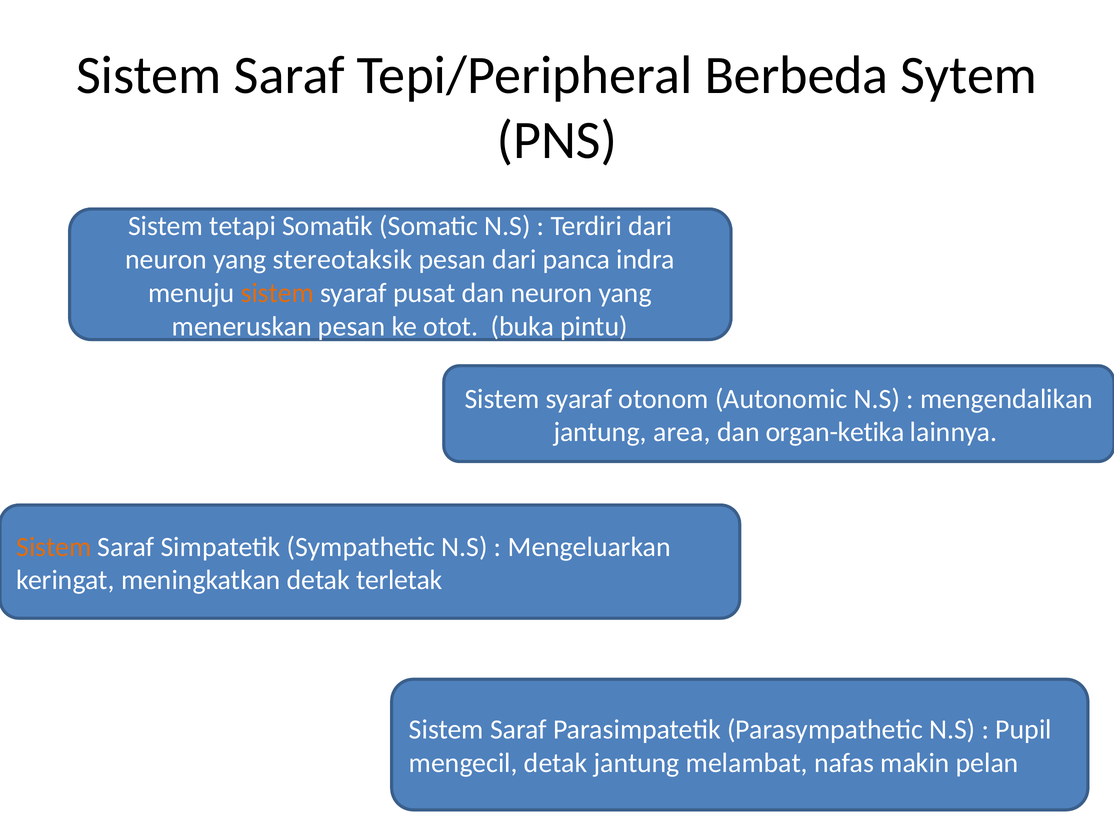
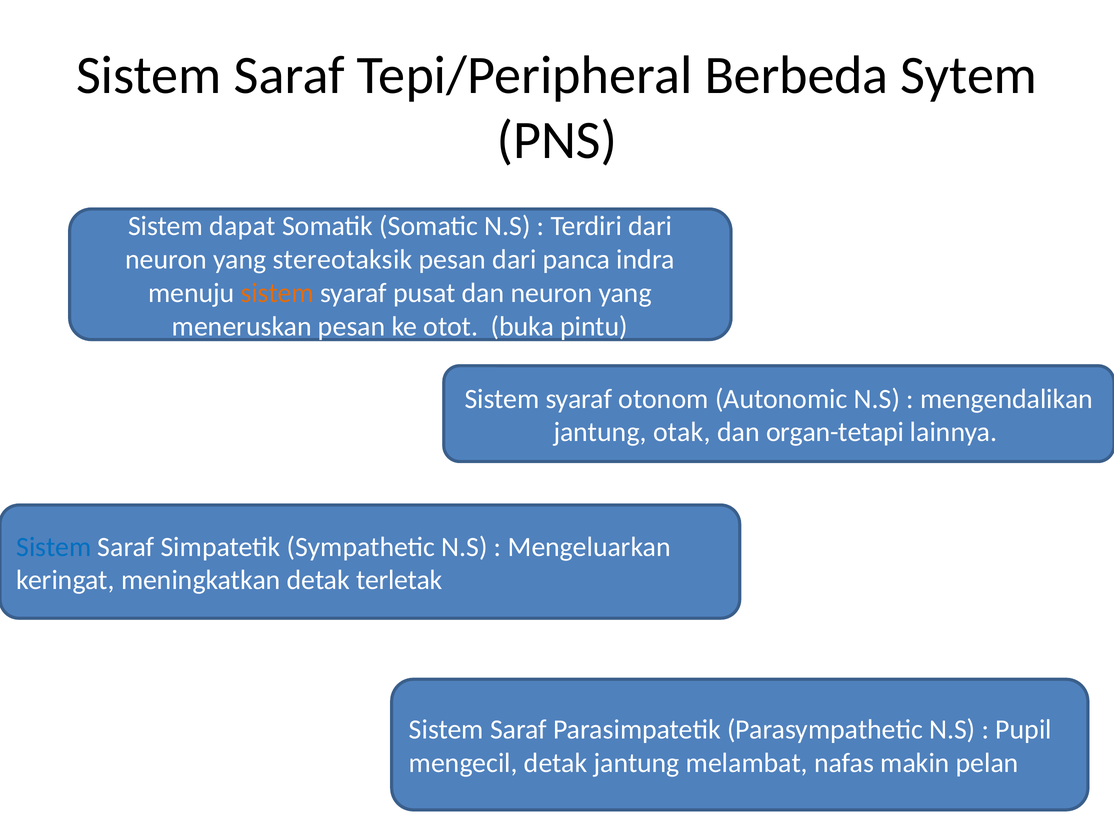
tetapi: tetapi -> dapat
area: area -> otak
organ-ketika: organ-ketika -> organ-tetapi
Sistem at (54, 546) colour: orange -> blue
